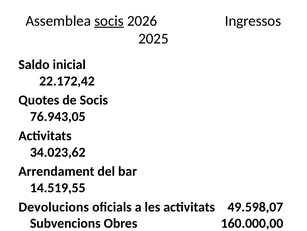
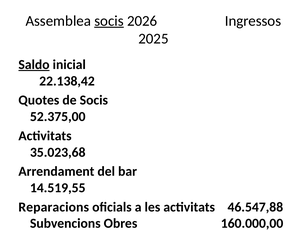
Saldo underline: none -> present
22.172,42: 22.172,42 -> 22.138,42
76.943,05: 76.943,05 -> 52.375,00
34.023,62: 34.023,62 -> 35.023,68
Devolucions at (54, 206): Devolucions -> Reparacions
49.598,07: 49.598,07 -> 46.547,88
